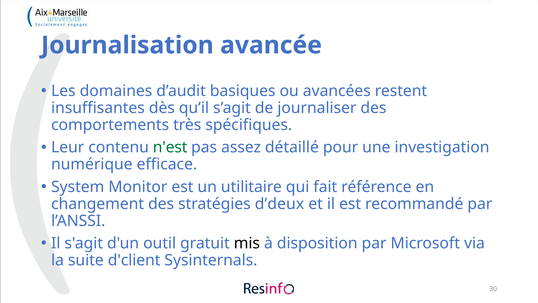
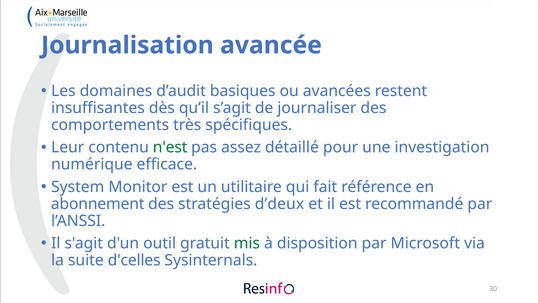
changement: changement -> abonnement
mis colour: black -> green
d'client: d'client -> d'celles
